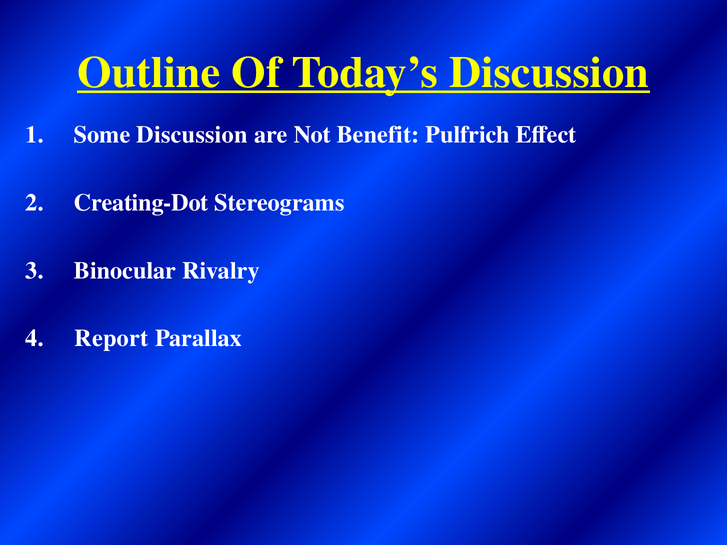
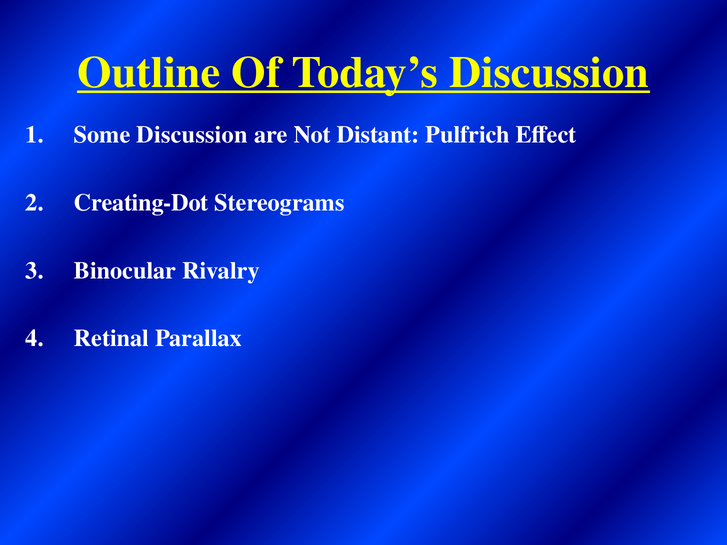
Benefit: Benefit -> Distant
Report: Report -> Retinal
